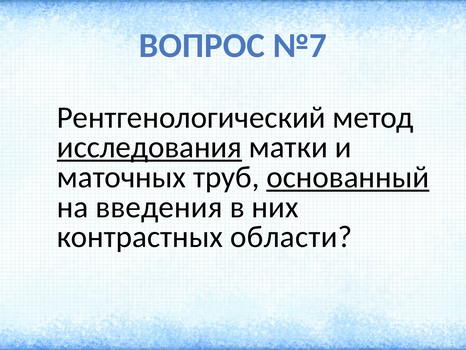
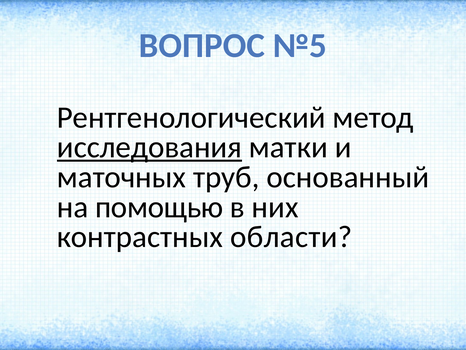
№7: №7 -> №5
основанный underline: present -> none
введения: введения -> помощью
